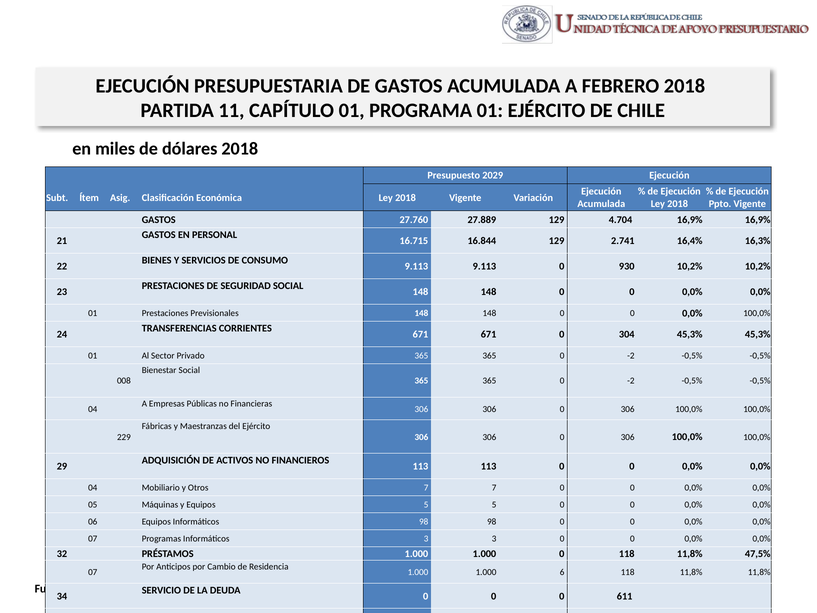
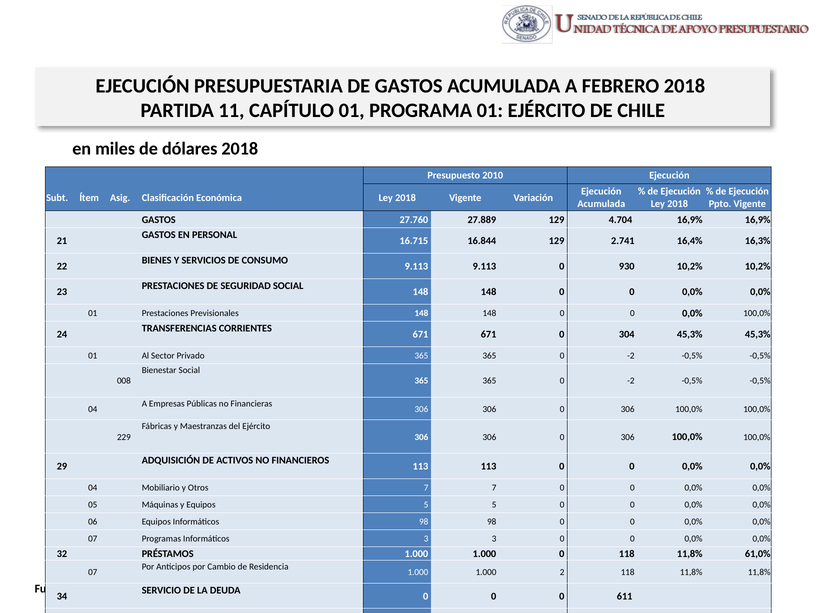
2029: 2029 -> 2010
47,5%: 47,5% -> 61,0%
6: 6 -> 2
